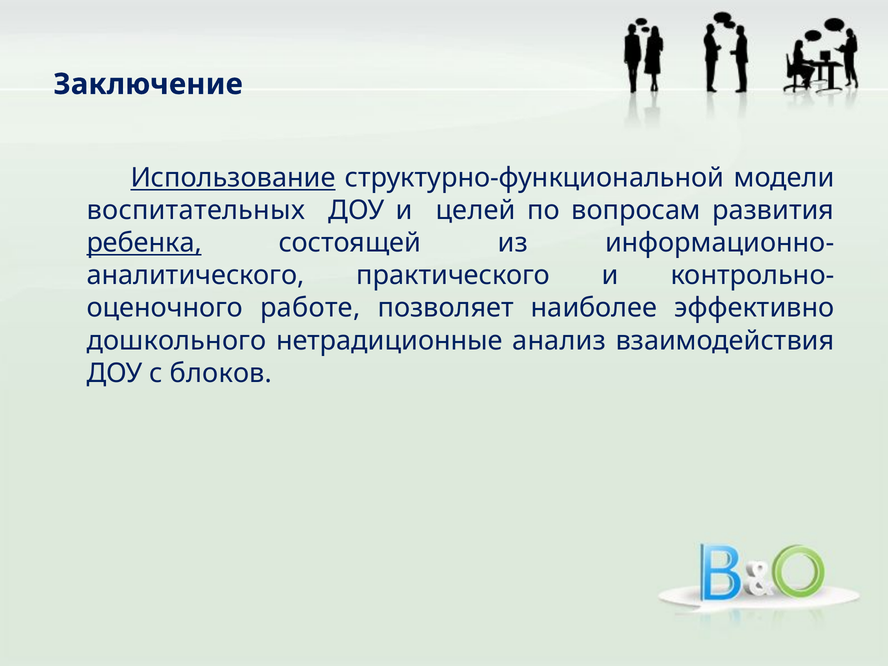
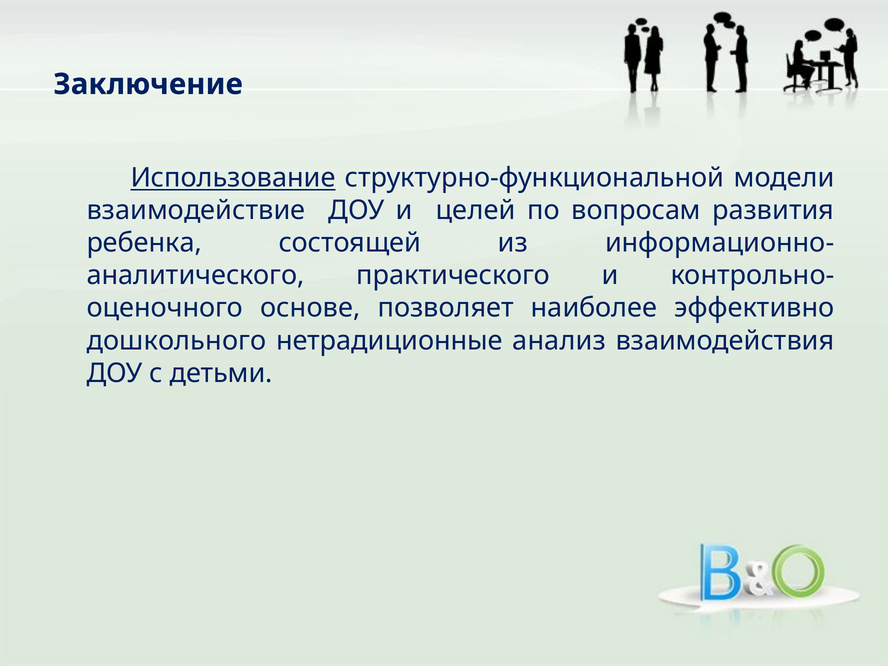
воспитательных: воспитательных -> взаимодействие
ребенка underline: present -> none
работе: работе -> основе
блоков: блоков -> детьми
